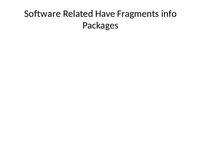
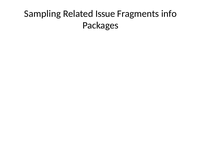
Software: Software -> Sampling
Have: Have -> Issue
